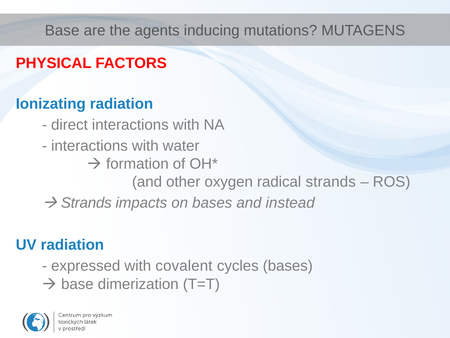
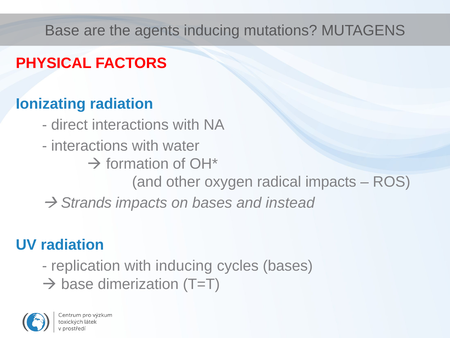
radical strands: strands -> impacts
expressed: expressed -> replication
with covalent: covalent -> inducing
